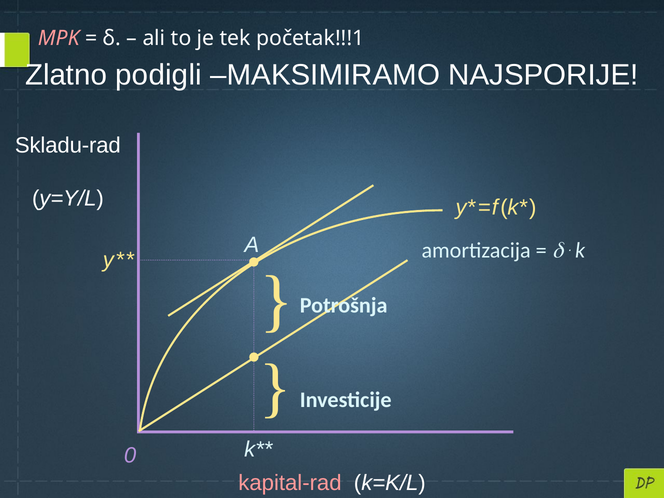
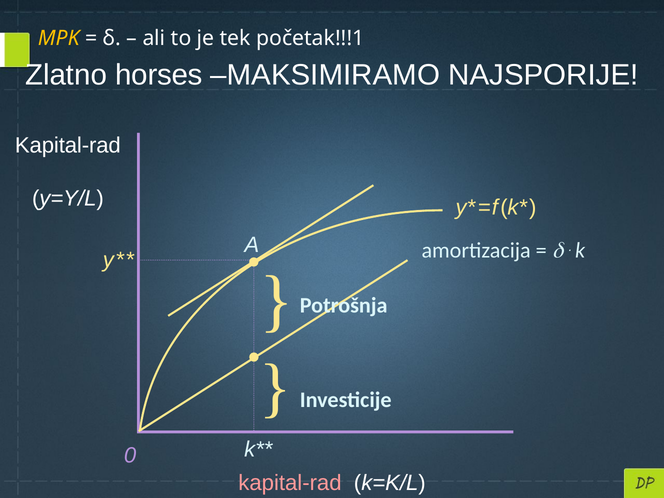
MPK colour: pink -> yellow
podigli: podigli -> horses
Skladu-rad at (68, 145): Skladu-rad -> Kapital-rad
